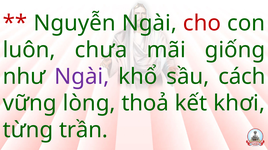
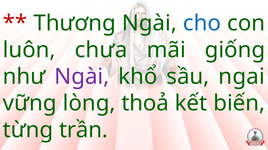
Nguyễn: Nguyễn -> Thương
cho colour: red -> blue
cách: cách -> ngai
khơi: khơi -> biến
